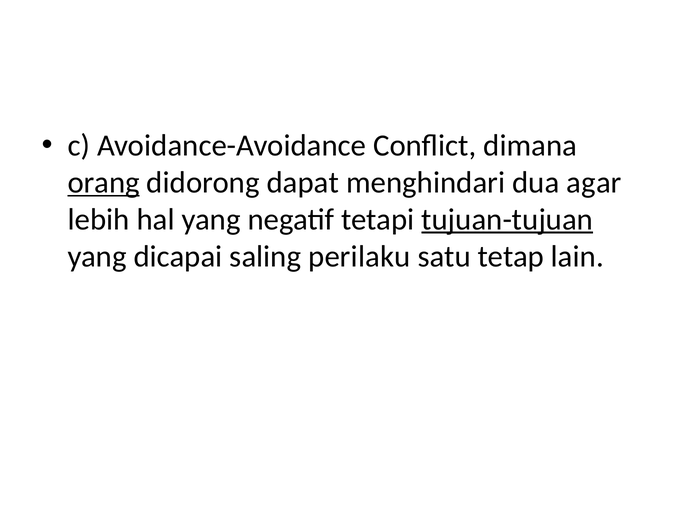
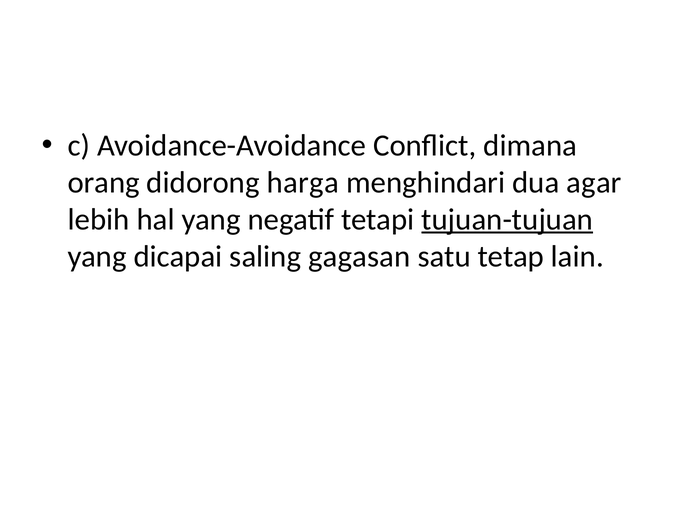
orang underline: present -> none
dapat: dapat -> harga
perilaku: perilaku -> gagasan
